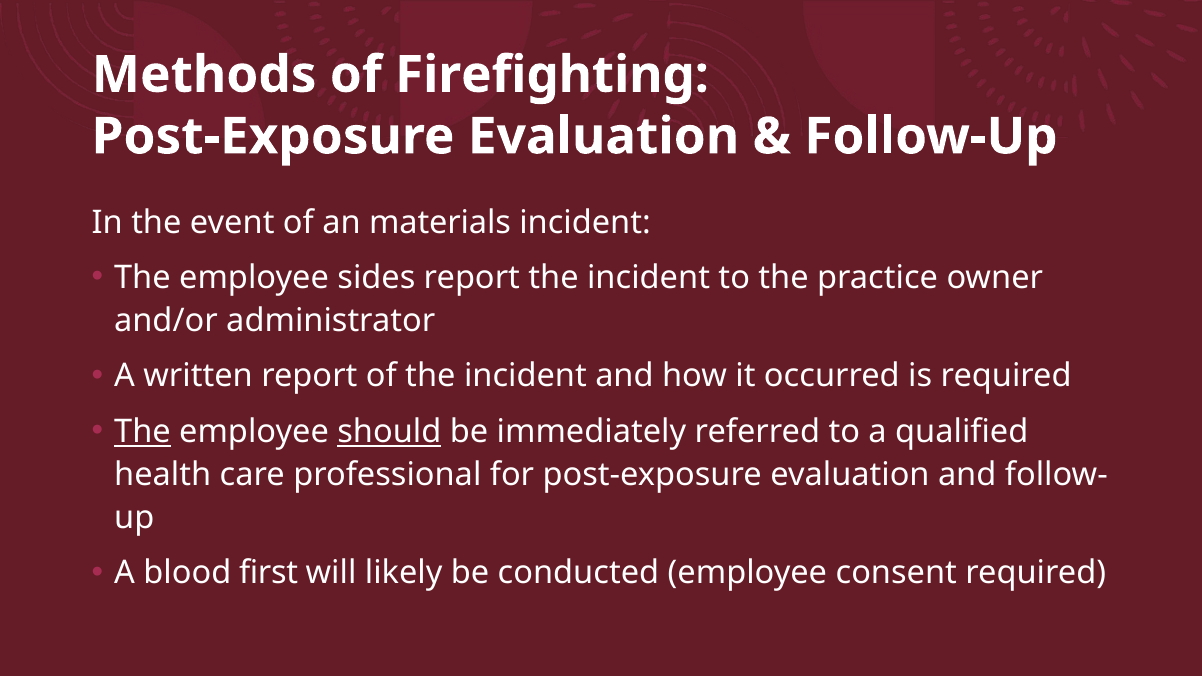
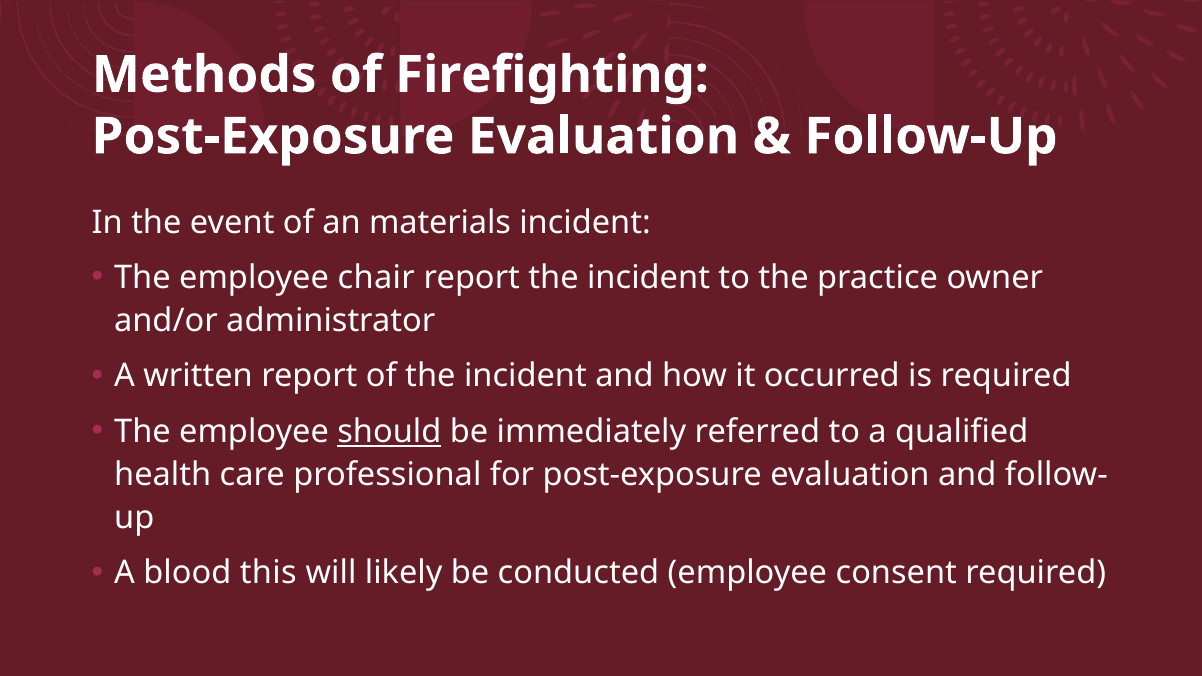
sides: sides -> chair
The at (142, 432) underline: present -> none
first: first -> this
